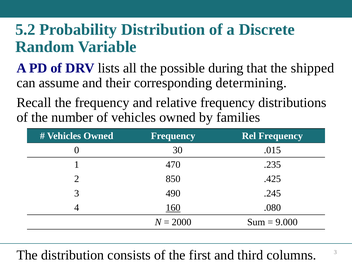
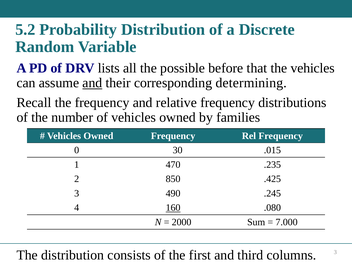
during: during -> before
the shipped: shipped -> vehicles
and at (92, 83) underline: none -> present
9.000: 9.000 -> 7.000
